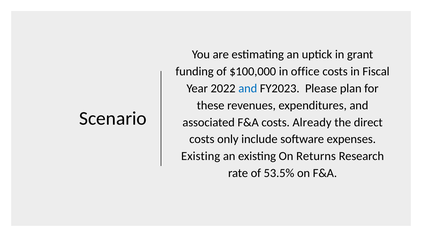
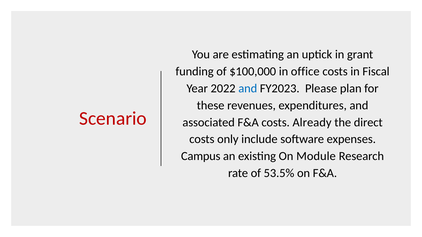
Scenario colour: black -> red
Existing at (201, 156): Existing -> Campus
Returns: Returns -> Module
